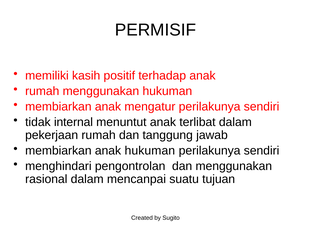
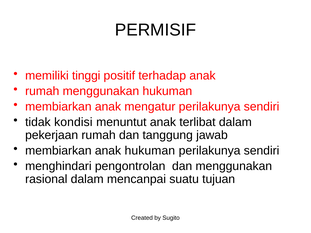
kasih: kasih -> tinggi
internal: internal -> kondisi
